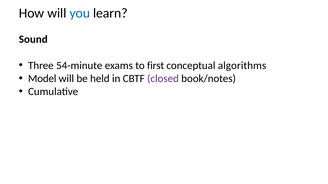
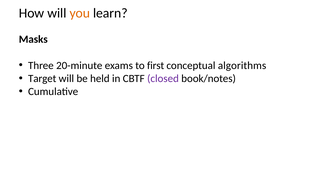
you colour: blue -> orange
Sound: Sound -> Masks
54-minute: 54-minute -> 20-minute
Model: Model -> Target
